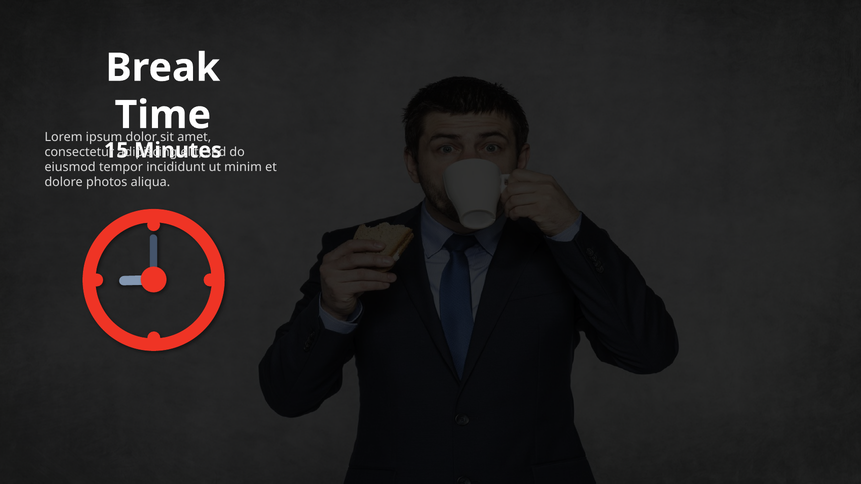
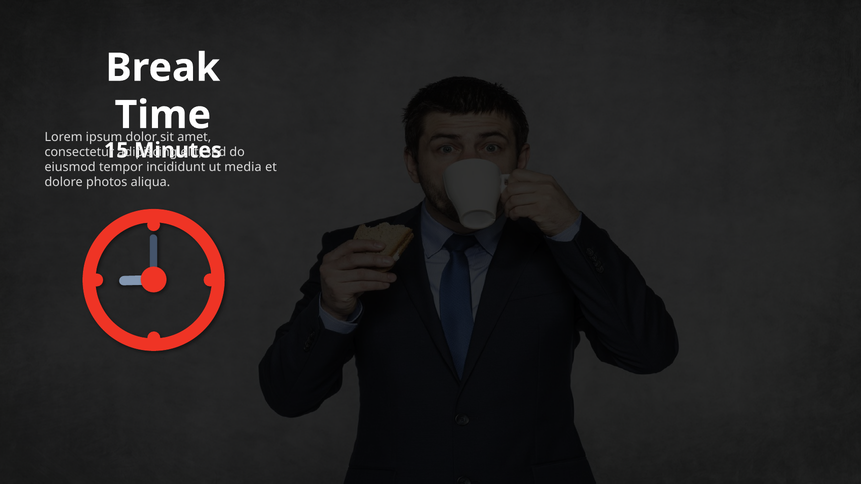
minim: minim -> media
